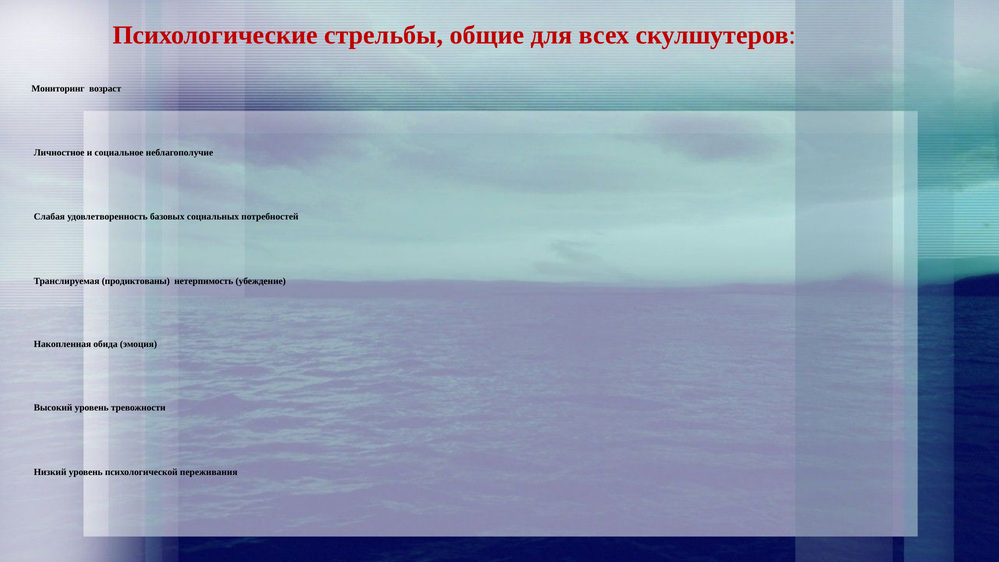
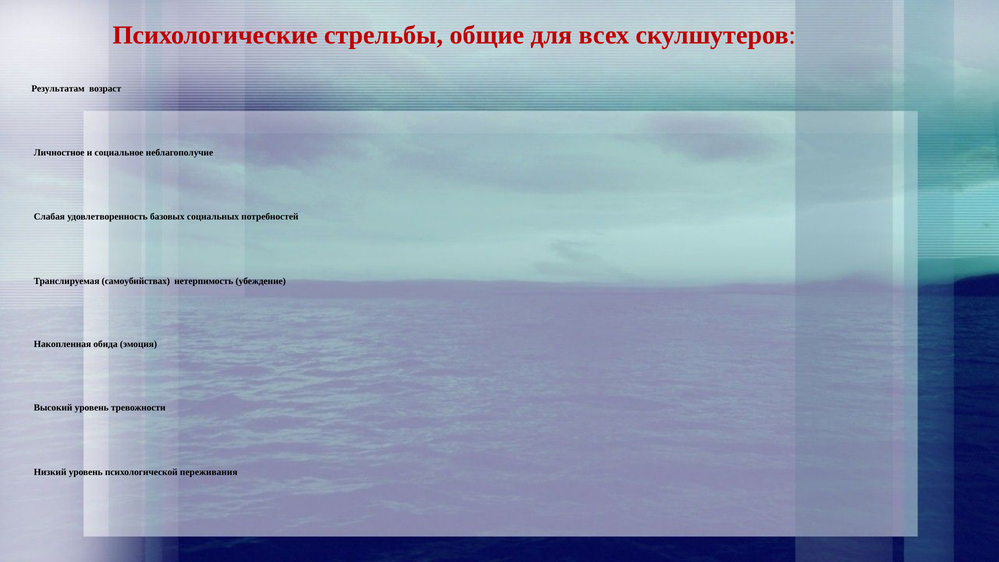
Мониторинг: Мониторинг -> Результатам
продиктованы: продиктованы -> самоубийствах
